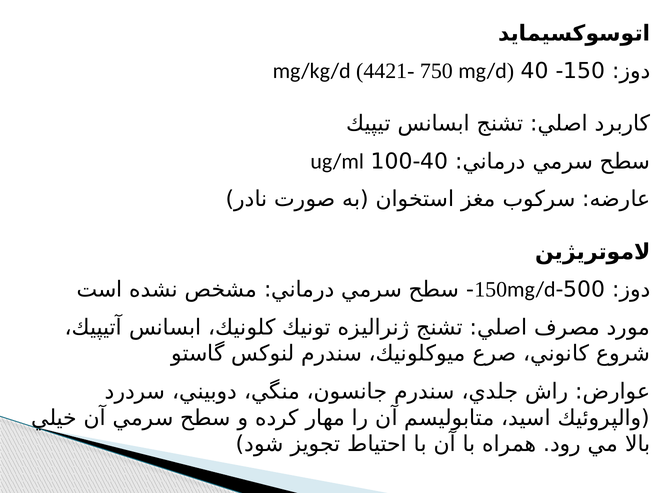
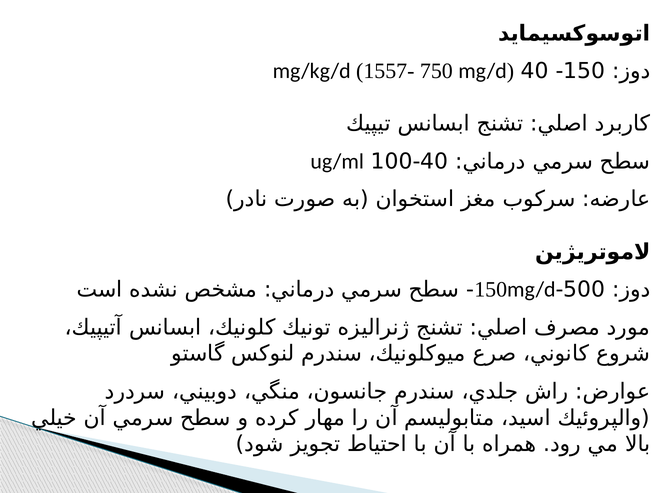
4421-: 4421- -> 1557-
